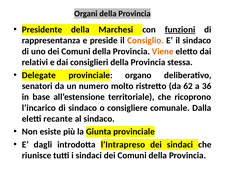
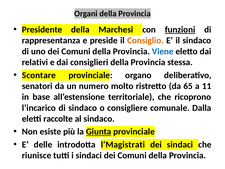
Viene colour: orange -> blue
Delegate: Delegate -> Scontare
62: 62 -> 65
36: 36 -> 11
recante: recante -> raccolte
Giunta underline: none -> present
dagli: dagli -> delle
l’Intrapreso: l’Intrapreso -> l’Magistrati
